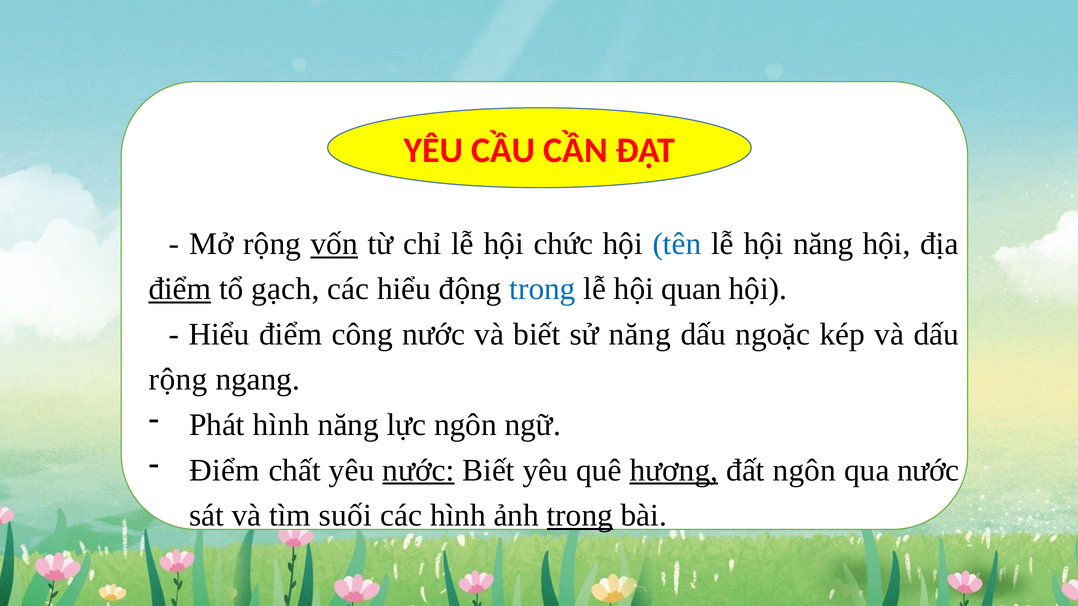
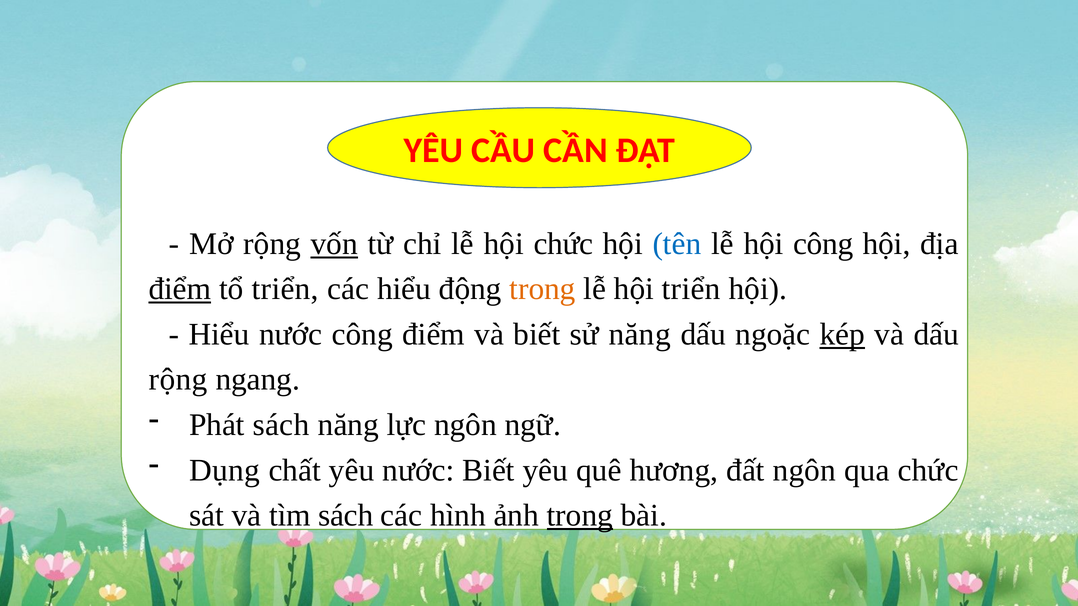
hội năng: năng -> công
tổ gạch: gạch -> triển
trong at (543, 289) colour: blue -> orange
hội quan: quan -> triển
Hiểu điểm: điểm -> nước
công nước: nước -> điểm
kép underline: none -> present
Phát hình: hình -> sách
Điểm at (225, 470): Điểm -> Dụng
nước at (418, 470) underline: present -> none
hương underline: present -> none
qua nước: nước -> chức
tìm suối: suối -> sách
